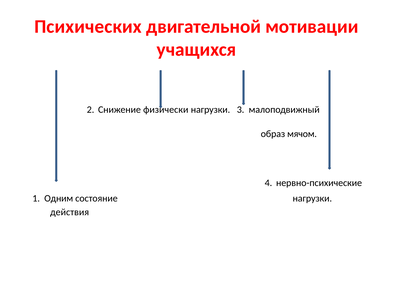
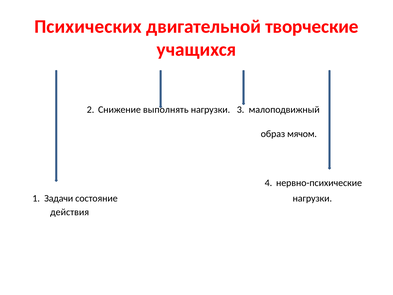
мотивации: мотивации -> творческие
физически: физически -> выполнять
Одним: Одним -> Задачи
